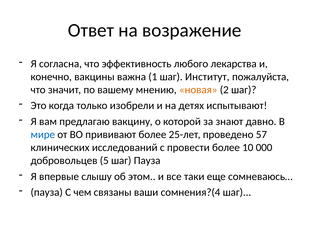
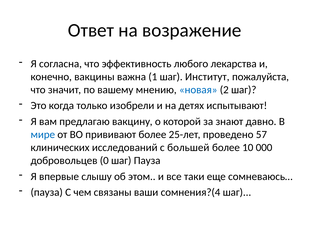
новая colour: orange -> blue
провести: провести -> большей
5: 5 -> 0
